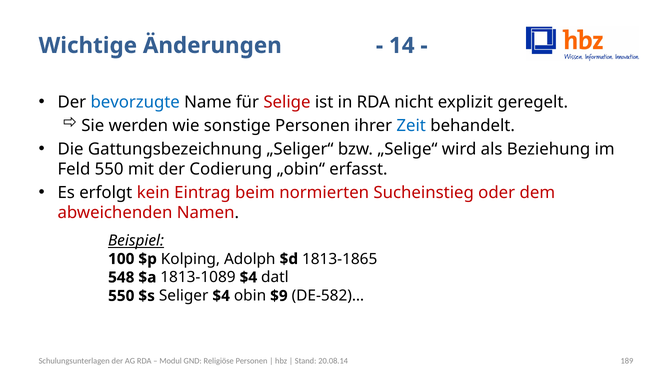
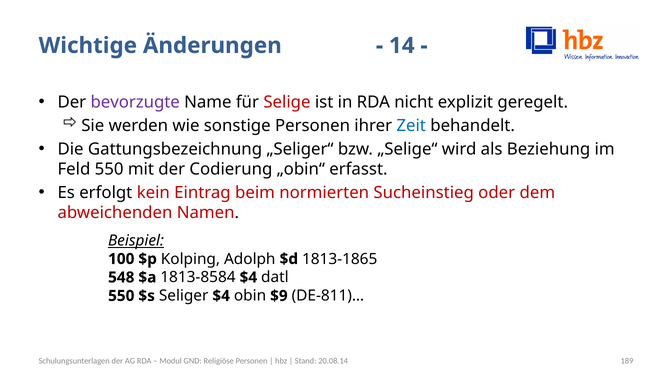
bevorzugte colour: blue -> purple
1813-1089: 1813-1089 -> 1813-8584
DE-582)…: DE-582)… -> DE-811)…
